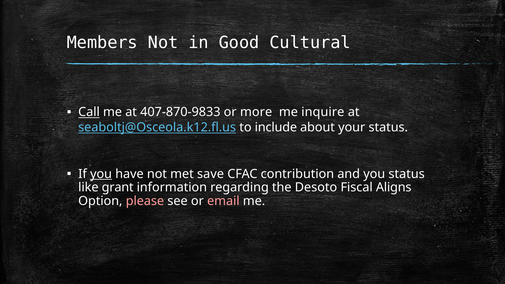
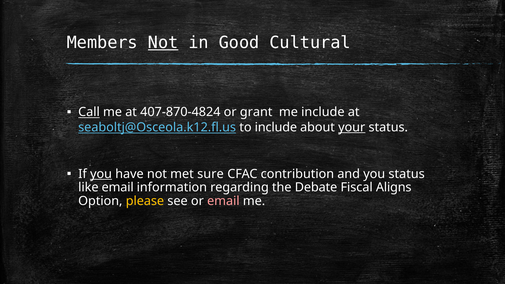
Not at (163, 43) underline: none -> present
407-870-9833: 407-870-9833 -> 407-870-4824
more: more -> grant
me inquire: inquire -> include
your underline: none -> present
save: save -> sure
like grant: grant -> email
Desoto: Desoto -> Debate
please colour: pink -> yellow
